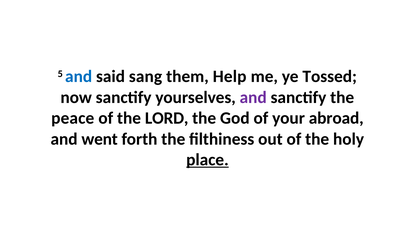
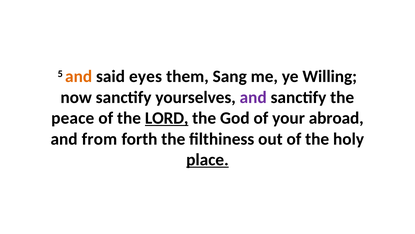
and at (79, 76) colour: blue -> orange
sang: sang -> eyes
Help: Help -> Sang
Tossed: Tossed -> Willing
LORD underline: none -> present
went: went -> from
